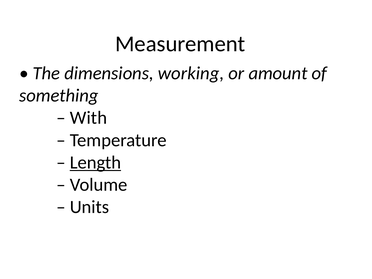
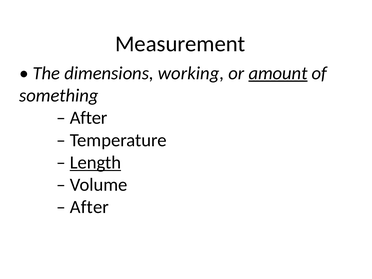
amount underline: none -> present
With at (88, 118): With -> After
Units at (89, 207): Units -> After
